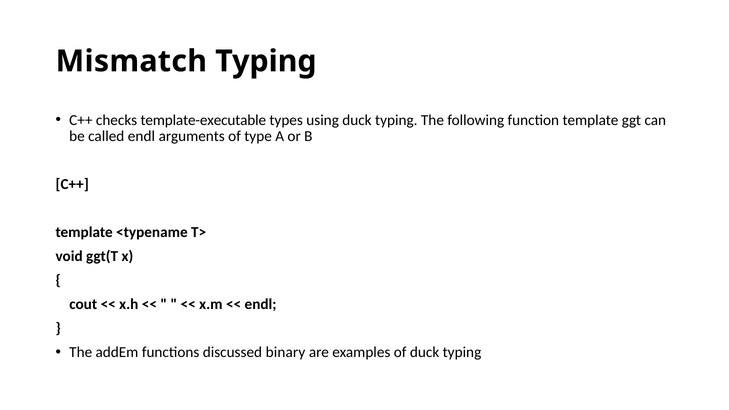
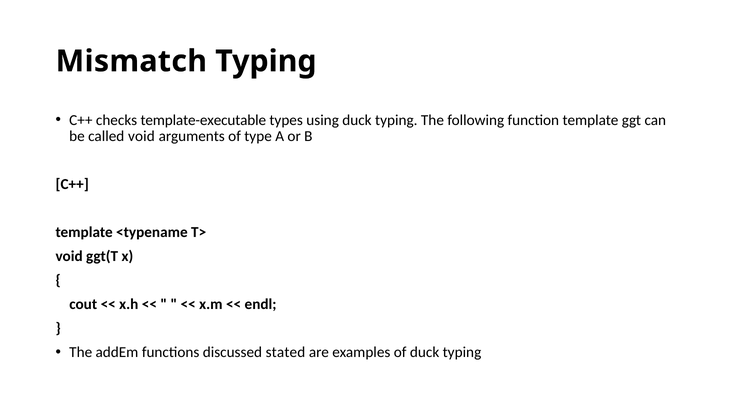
called endl: endl -> void
binary: binary -> stated
